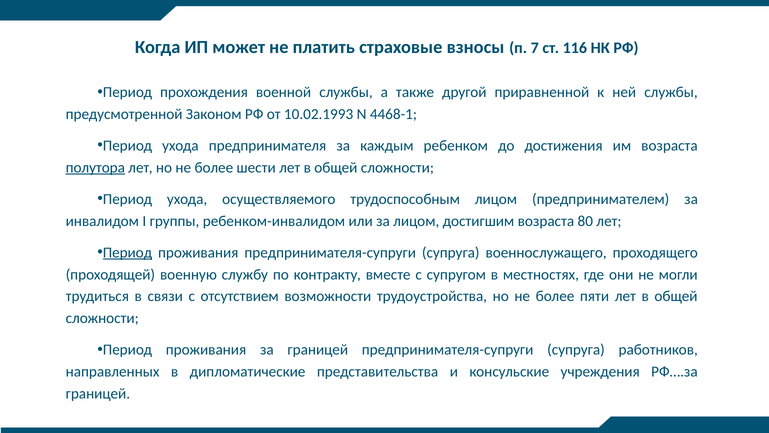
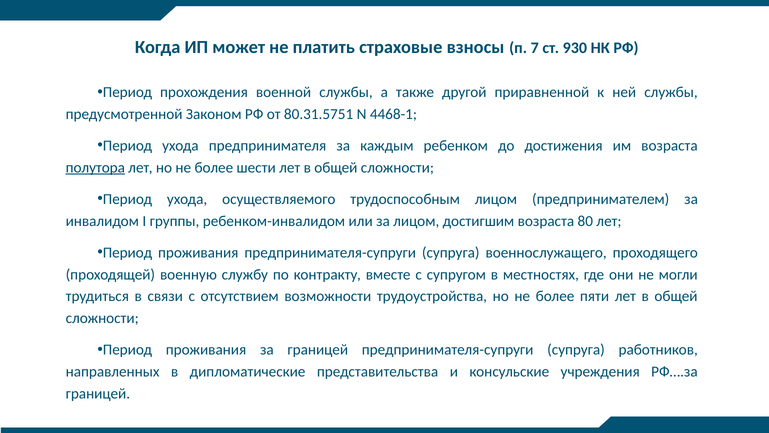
116: 116 -> 930
10.02.1993: 10.02.1993 -> 80.31.5751
Период at (127, 252) underline: present -> none
